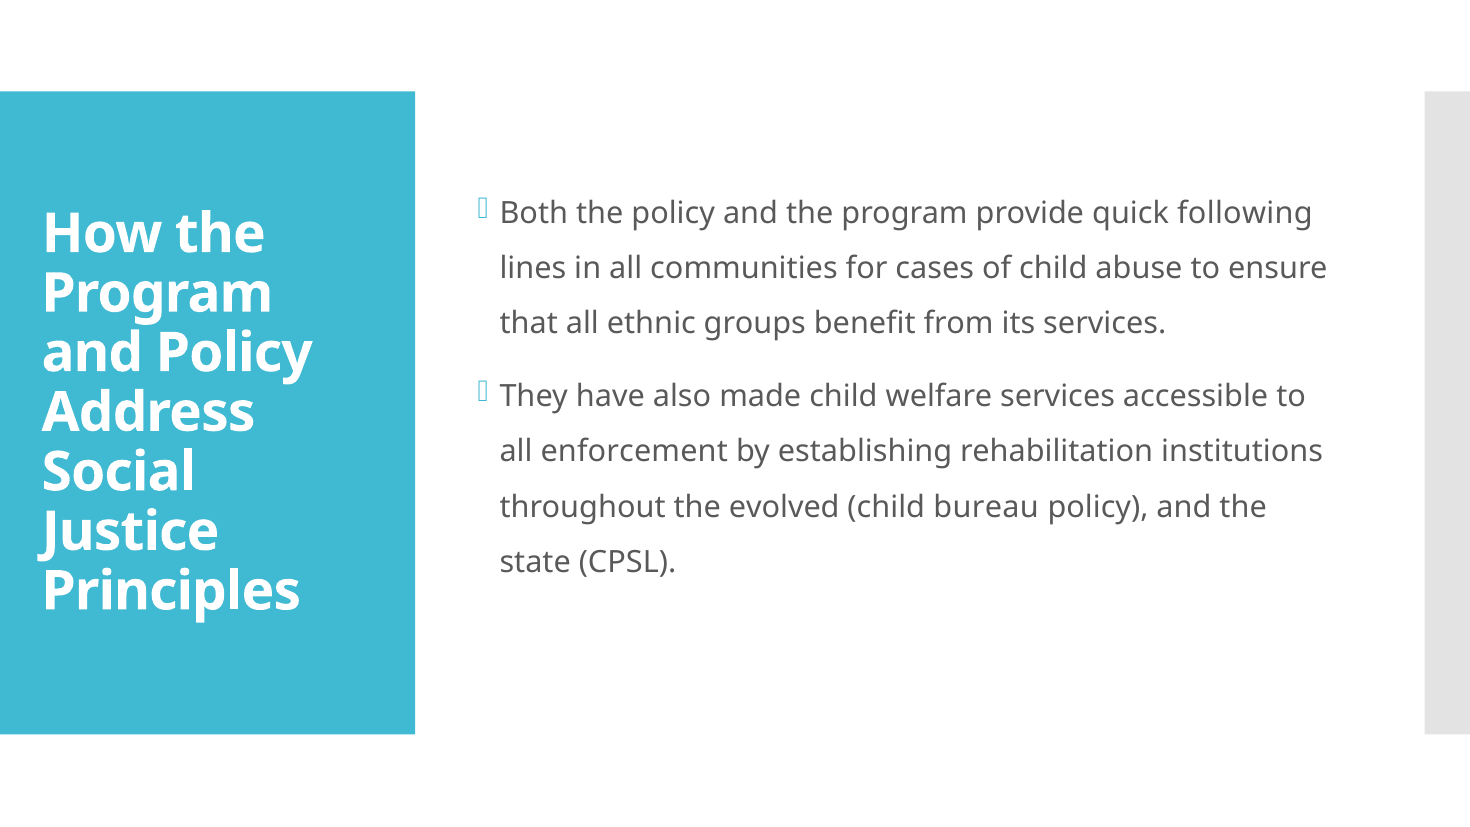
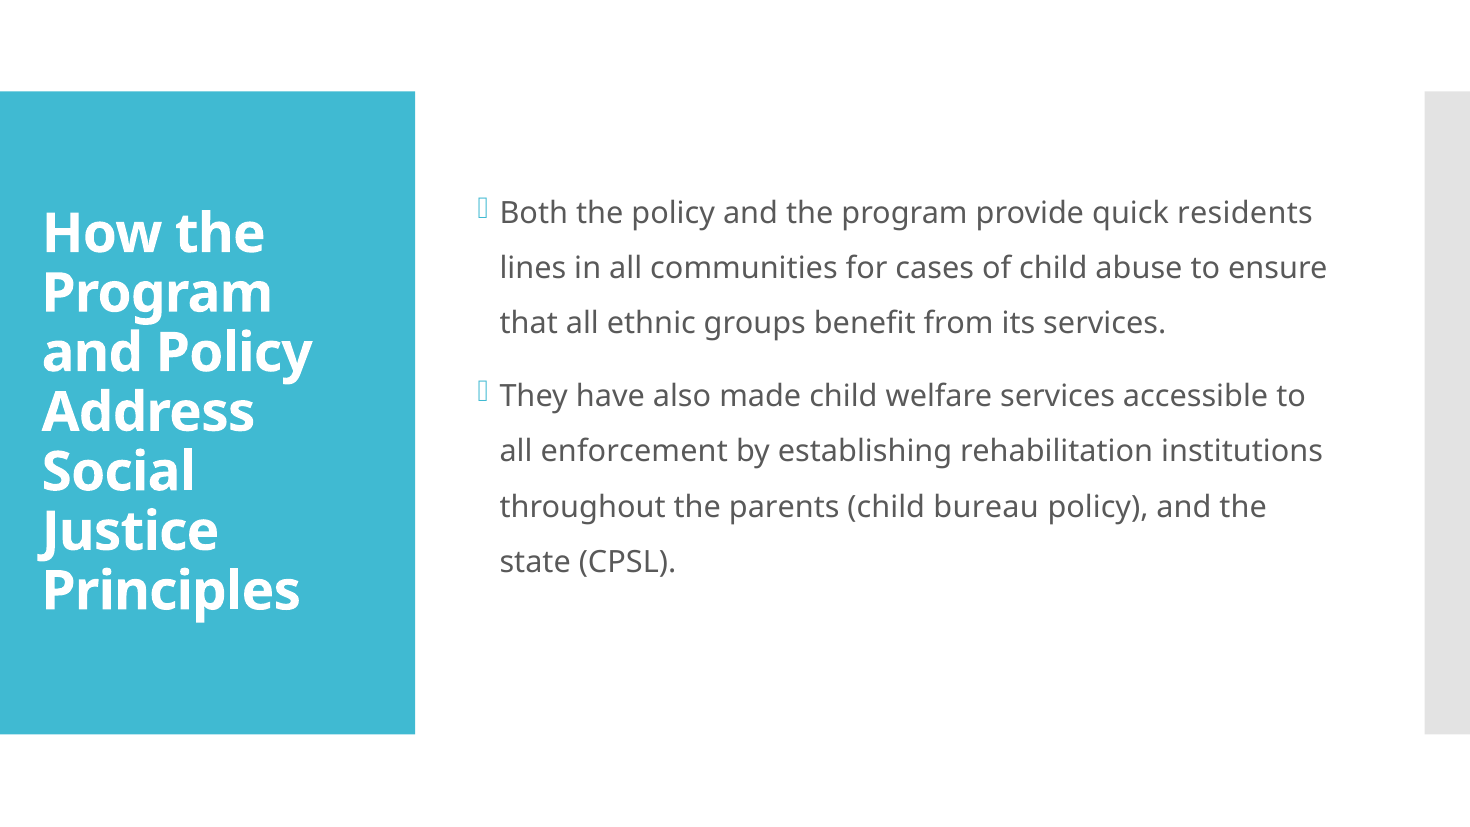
following: following -> residents
evolved: evolved -> parents
